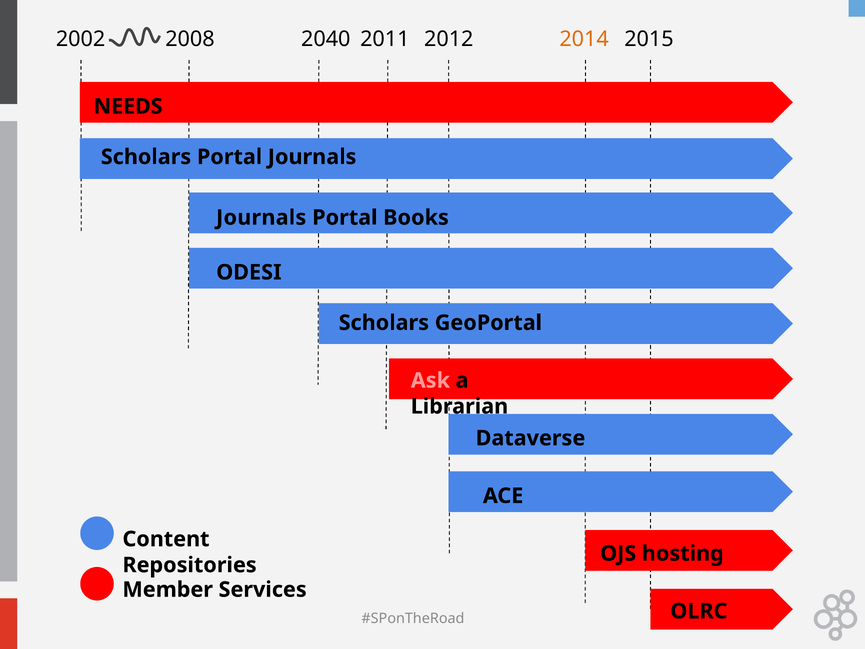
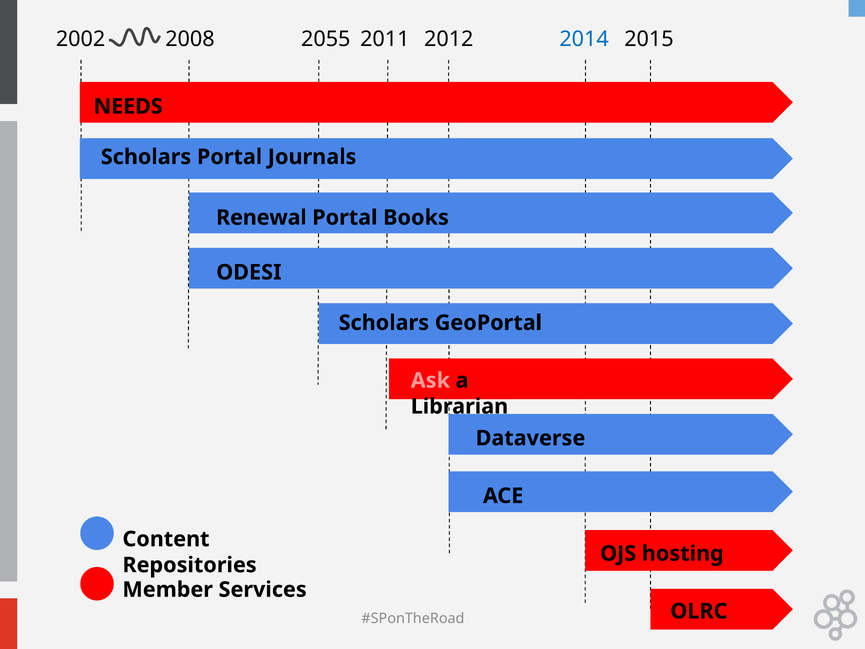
2040: 2040 -> 2055
2014 colour: orange -> blue
Journals at (261, 218): Journals -> Renewal
